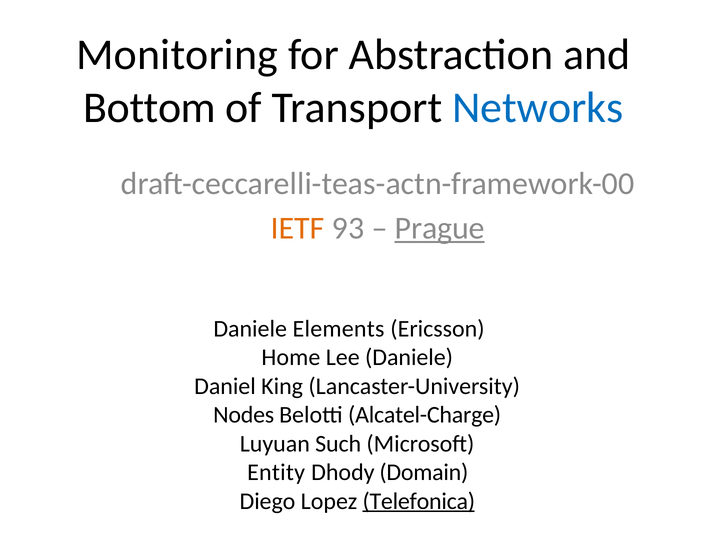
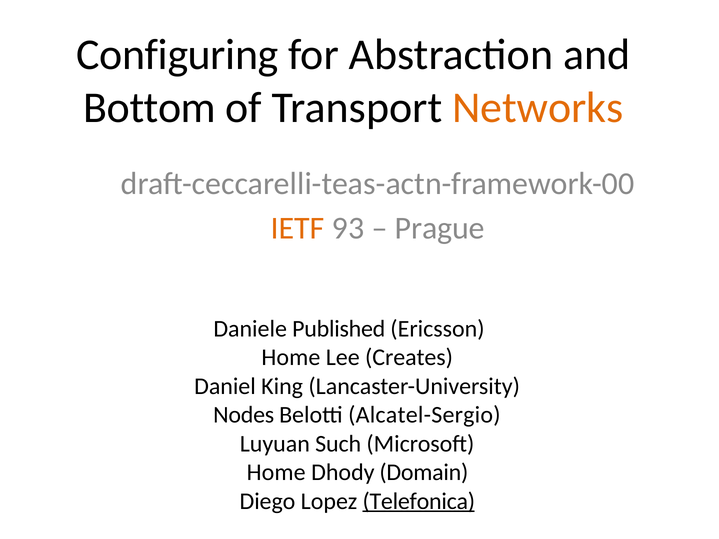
Monitoring: Monitoring -> Configuring
Networks colour: blue -> orange
Prague underline: present -> none
Elements: Elements -> Published
Lee Daniele: Daniele -> Creates
Alcatel-Charge: Alcatel-Charge -> Alcatel-Sergio
Entity at (276, 473): Entity -> Home
